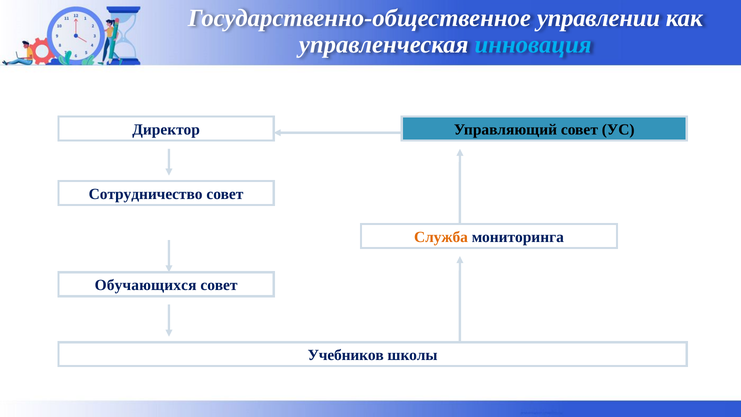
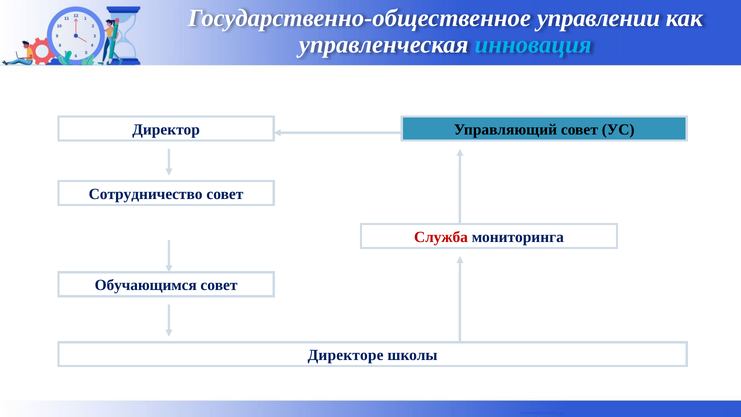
Служба colour: orange -> red
Обучающихся: Обучающихся -> Обучающимся
Учебников: Учебников -> Директоре
